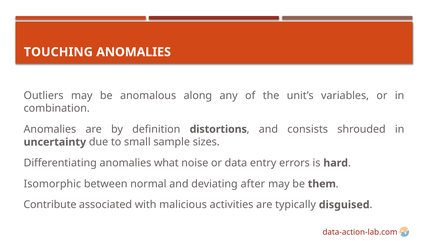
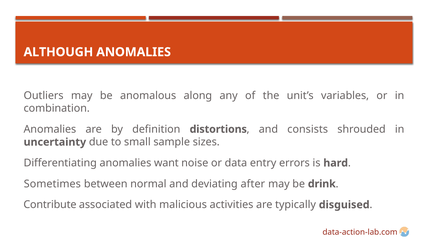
TOUCHING: TOUCHING -> ALTHOUGH
what: what -> want
Isomorphic: Isomorphic -> Sometimes
them: them -> drink
